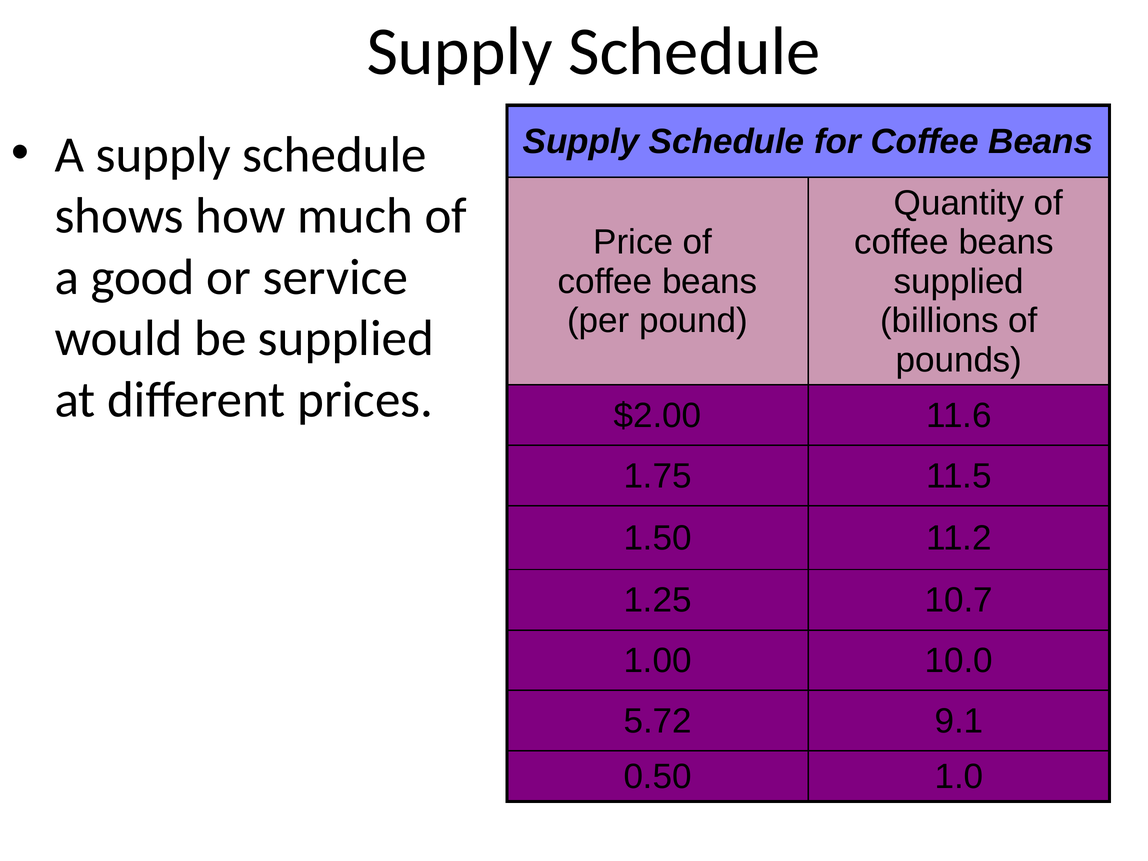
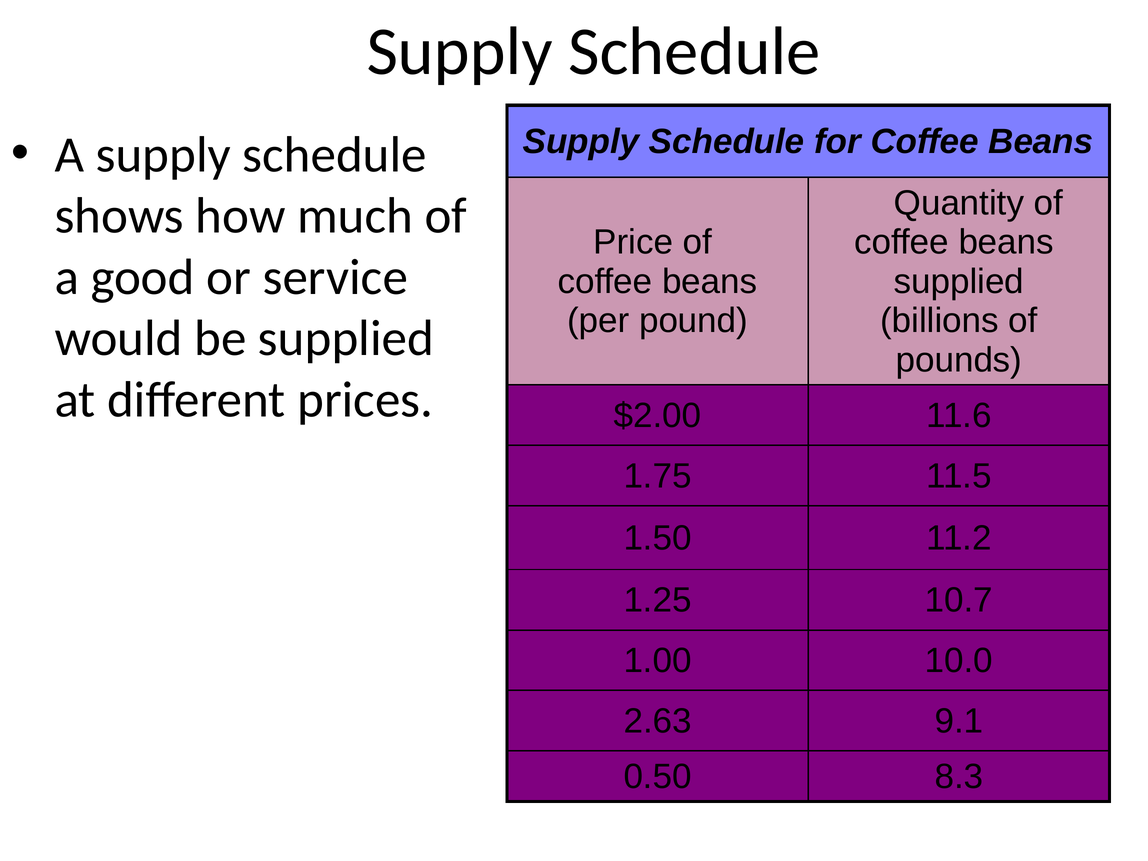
5.72: 5.72 -> 2.63
1.0: 1.0 -> 8.3
